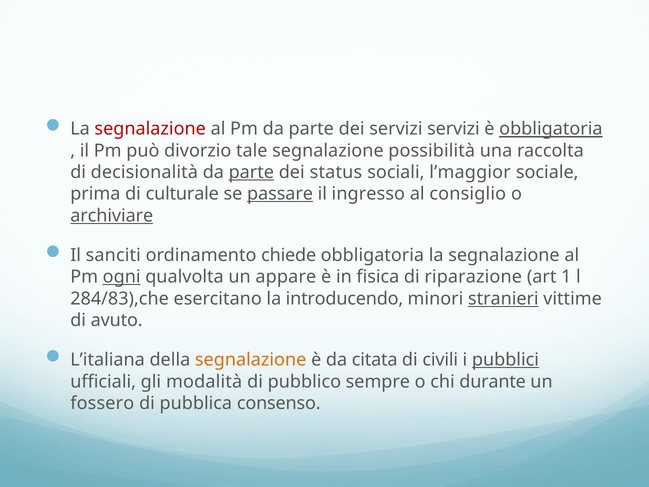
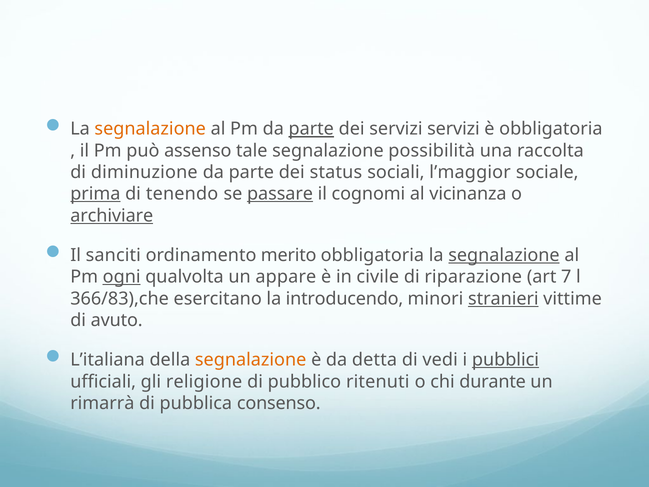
segnalazione at (150, 129) colour: red -> orange
parte at (311, 129) underline: none -> present
obbligatoria at (551, 129) underline: present -> none
divorzio: divorzio -> assenso
decisionalità: decisionalità -> diminuzione
parte at (251, 172) underline: present -> none
prima underline: none -> present
culturale: culturale -> tenendo
ingresso: ingresso -> cognomi
consiglio: consiglio -> vicinanza
chiede: chiede -> merito
segnalazione at (504, 255) underline: none -> present
fisica: fisica -> civile
1: 1 -> 7
284/83),che: 284/83),che -> 366/83),che
citata: citata -> detta
civili: civili -> vedi
modalità: modalità -> religione
sempre: sempre -> ritenuti
fossero: fossero -> rimarrà
